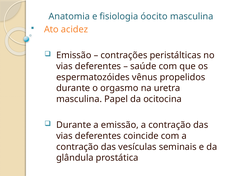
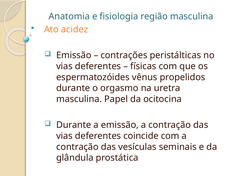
óocito: óocito -> região
saúde: saúde -> físicas
